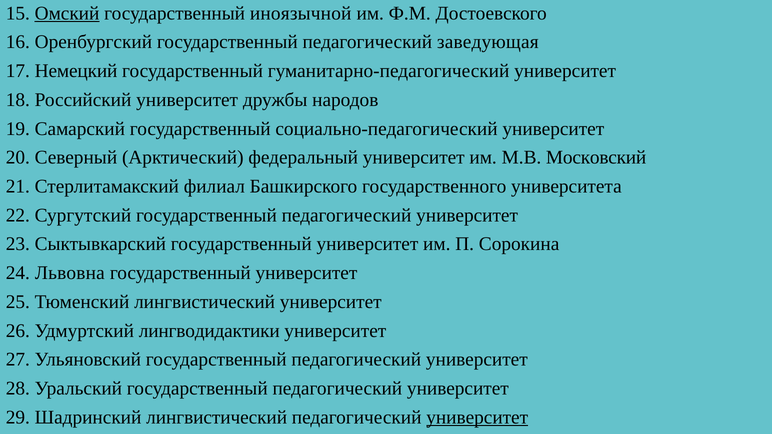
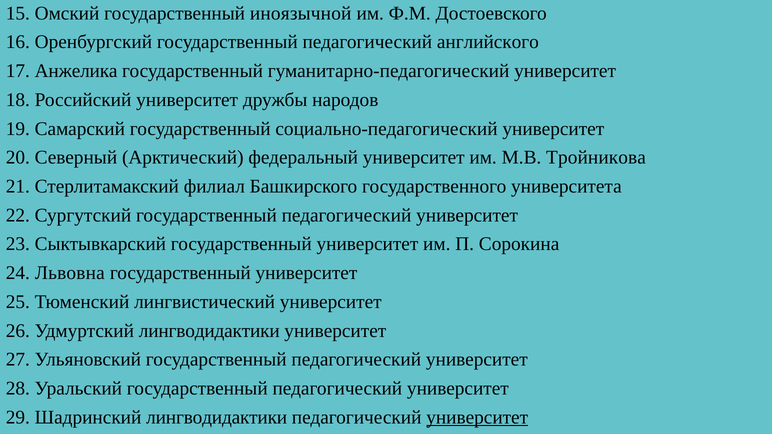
Омский underline: present -> none
заведующая: заведующая -> английского
Немецкий: Немецкий -> Анжелика
Московский: Московский -> Тройникова
Шадринский лингвистический: лингвистический -> лингводидактики
